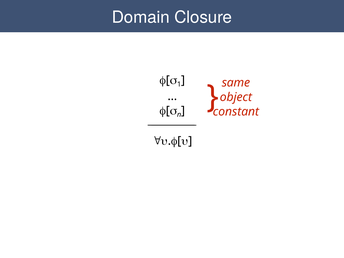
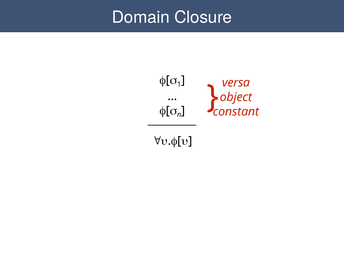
same: same -> versa
